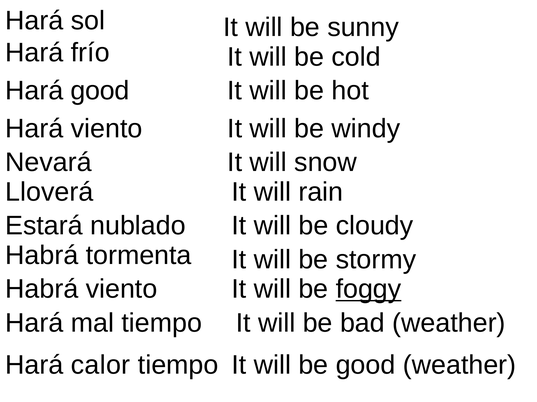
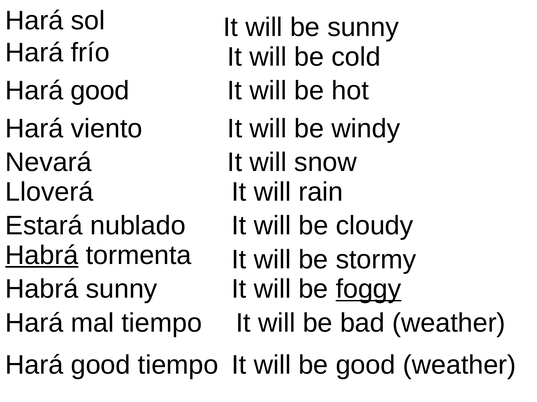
Habrá at (42, 256) underline: none -> present
Habrá viento: viento -> sunny
calor at (101, 366): calor -> good
